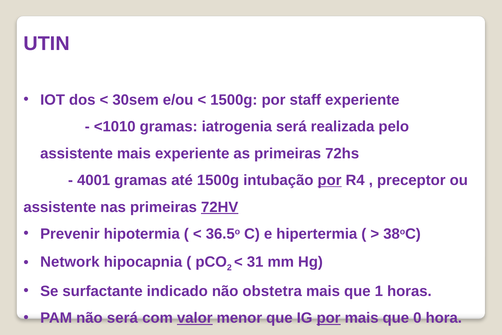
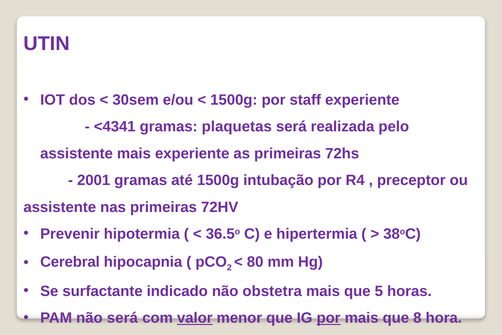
<1010: <1010 -> <4341
iatrogenia: iatrogenia -> plaquetas
4001: 4001 -> 2001
por at (330, 180) underline: present -> none
72HV underline: present -> none
Network: Network -> Cerebral
31: 31 -> 80
1: 1 -> 5
0: 0 -> 8
